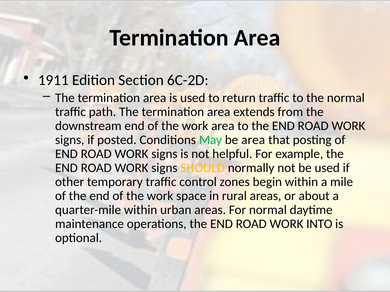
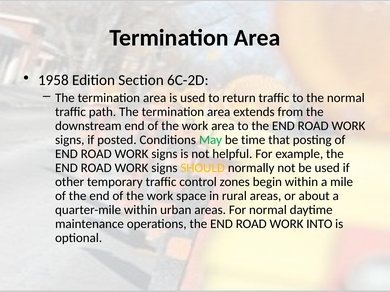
1911: 1911 -> 1958
be area: area -> time
